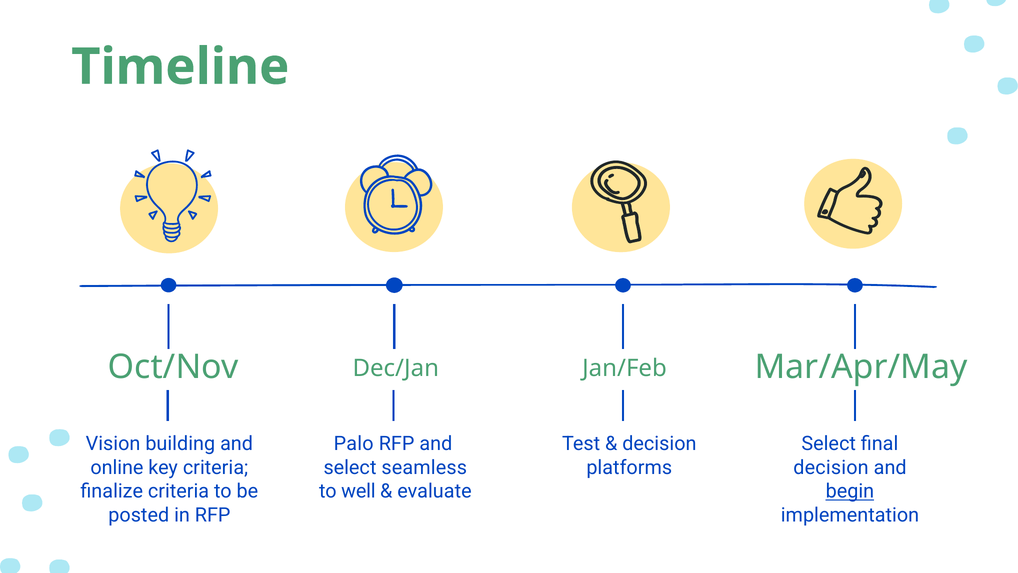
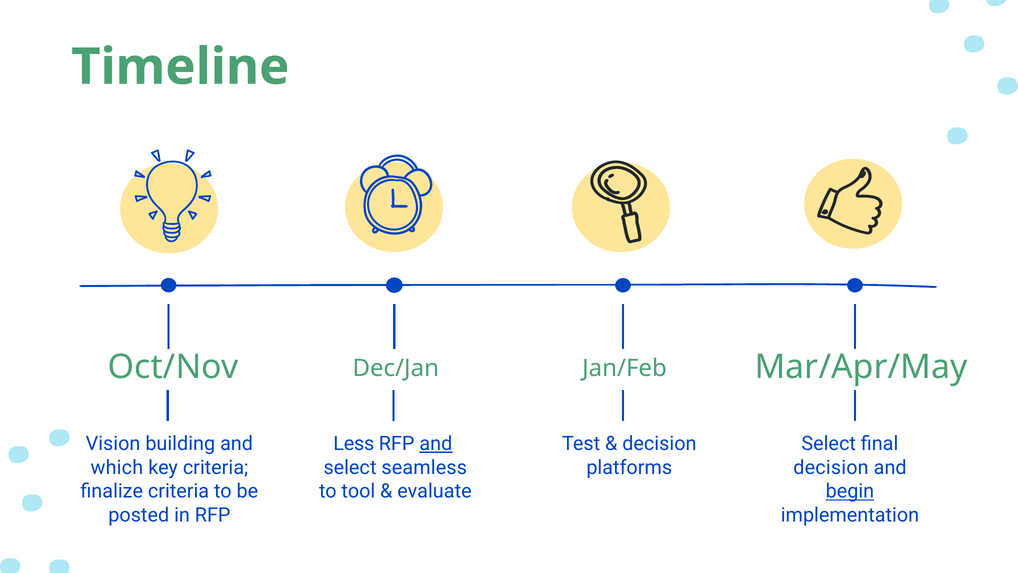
Palo: Palo -> Less
and at (436, 444) underline: none -> present
online: online -> which
well: well -> tool
